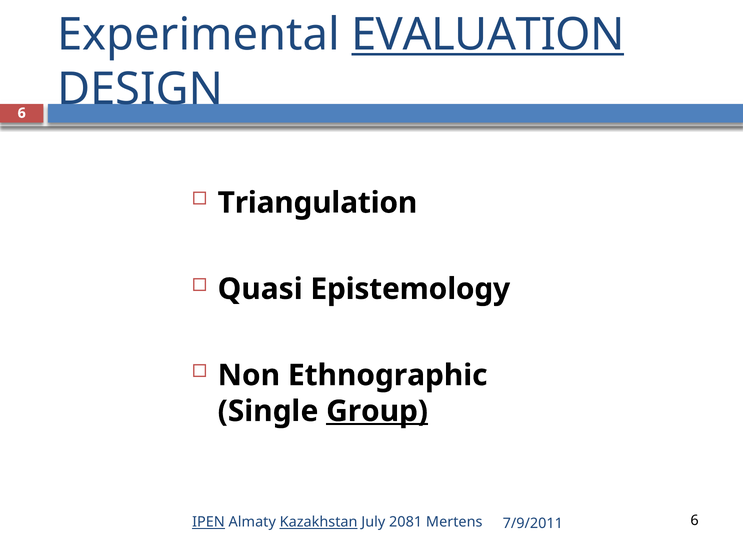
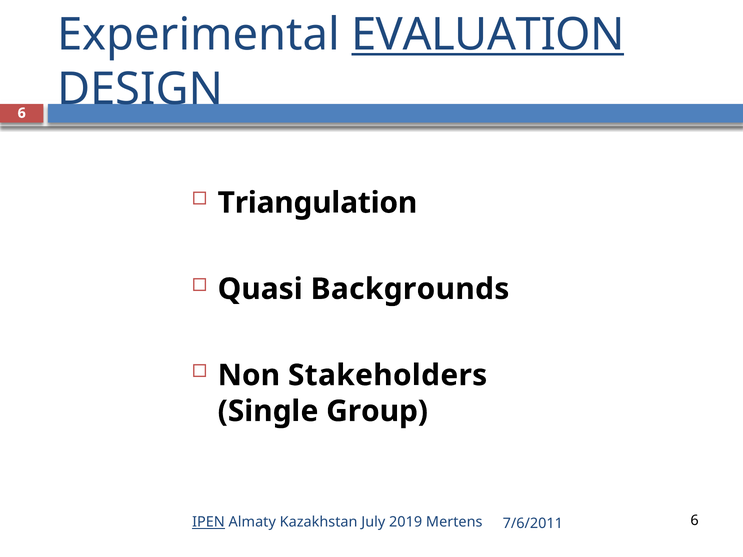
Epistemology: Epistemology -> Backgrounds
Ethnographic: Ethnographic -> Stakeholders
Group underline: present -> none
Kazakhstan underline: present -> none
2081: 2081 -> 2019
7/9/2011: 7/9/2011 -> 7/6/2011
